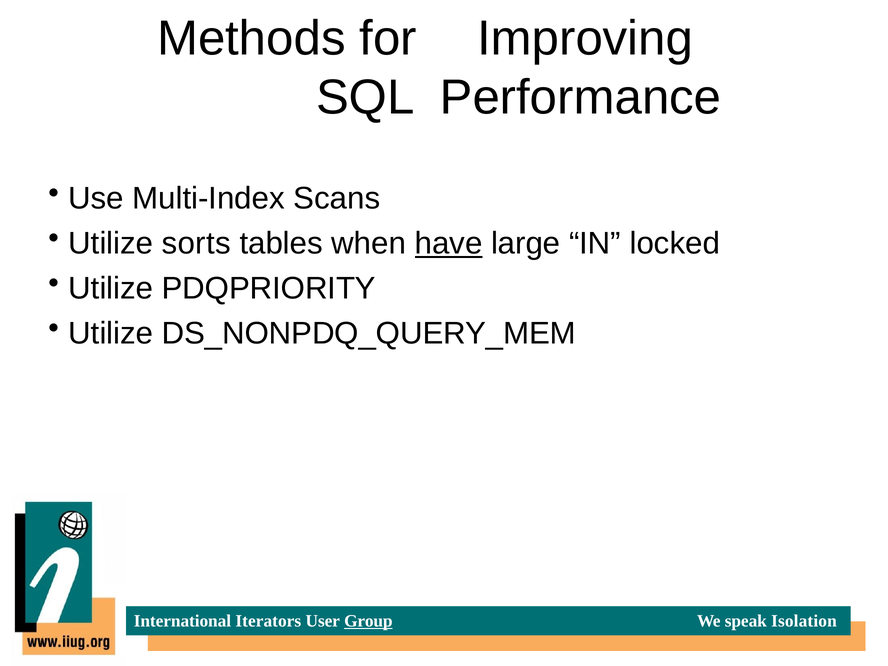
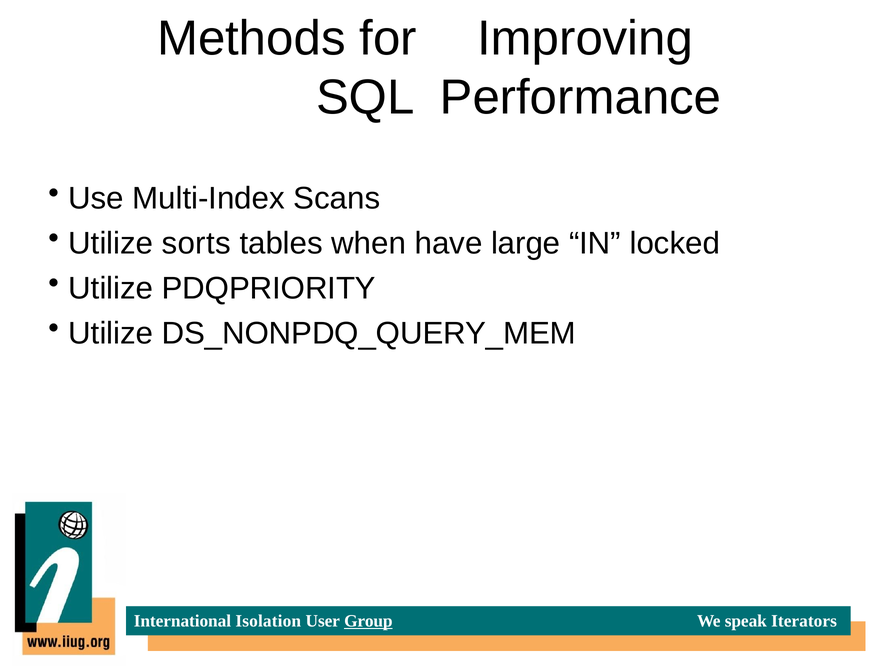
have underline: present -> none
Iterators: Iterators -> Isolation
Isolation: Isolation -> Iterators
